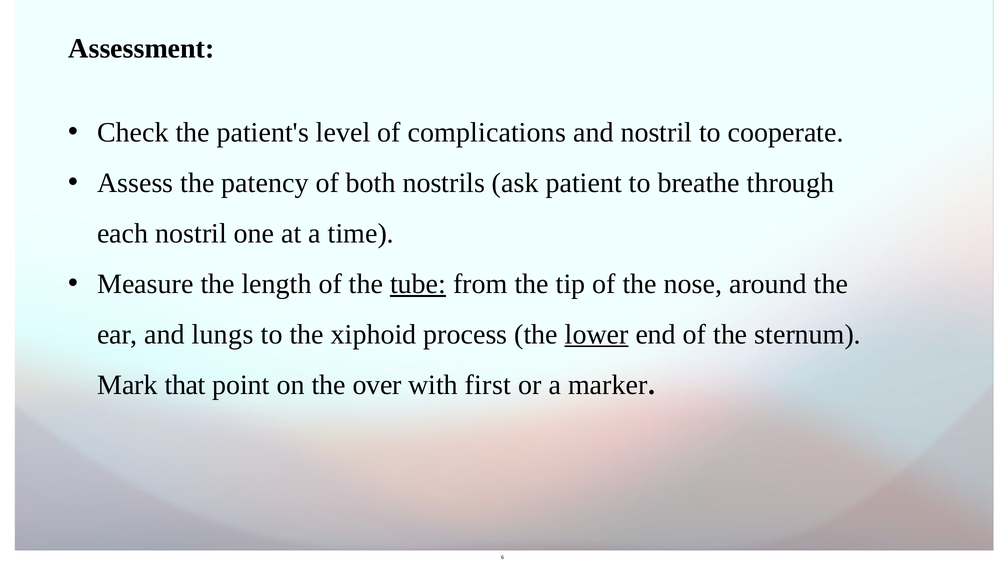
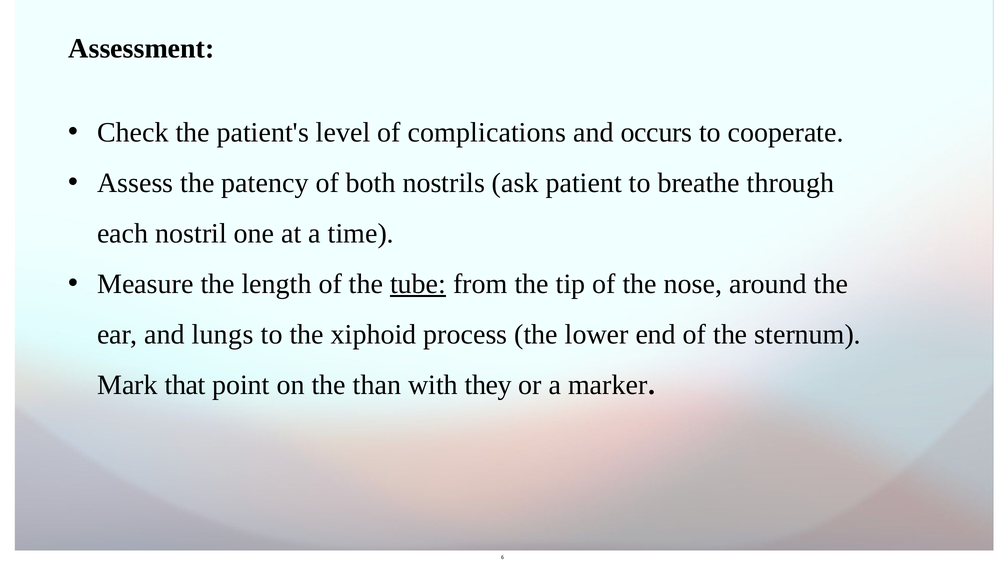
and nostril: nostril -> occurs
lower underline: present -> none
over: over -> than
first: first -> they
